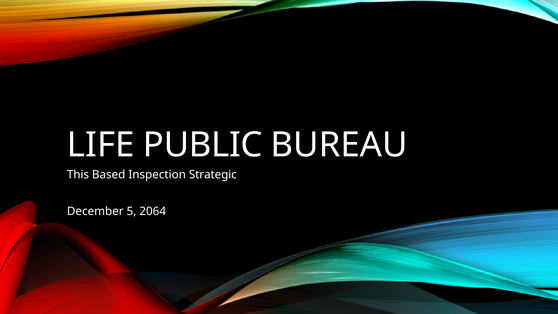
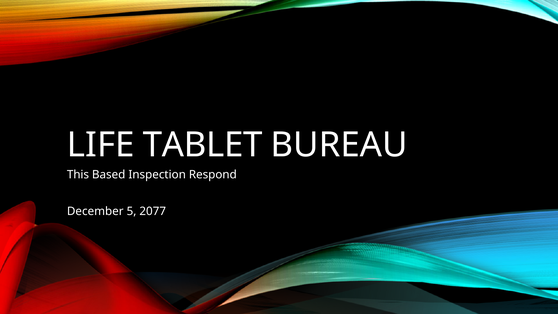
PUBLIC: PUBLIC -> TABLET
Strategic: Strategic -> Respond
2064: 2064 -> 2077
